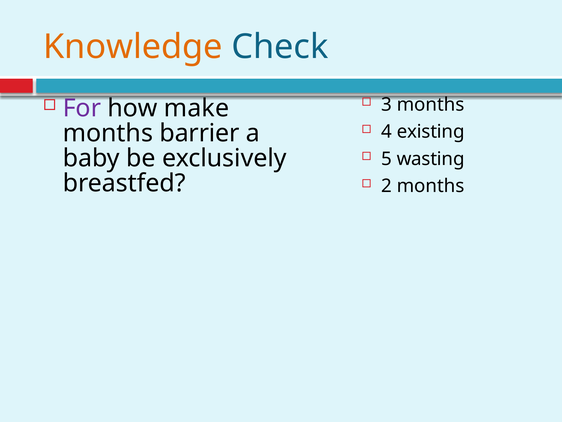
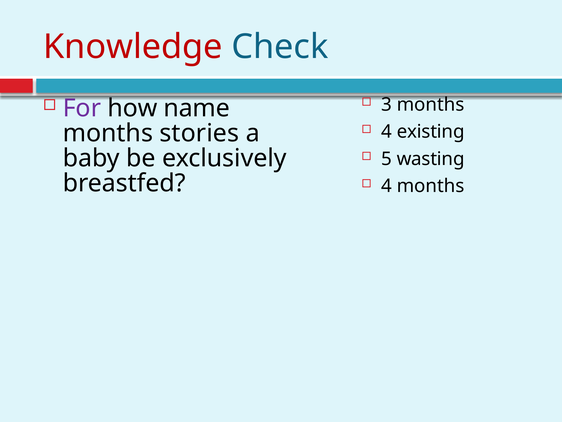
Knowledge colour: orange -> red
make: make -> name
barrier: barrier -> stories
2 at (387, 186): 2 -> 4
